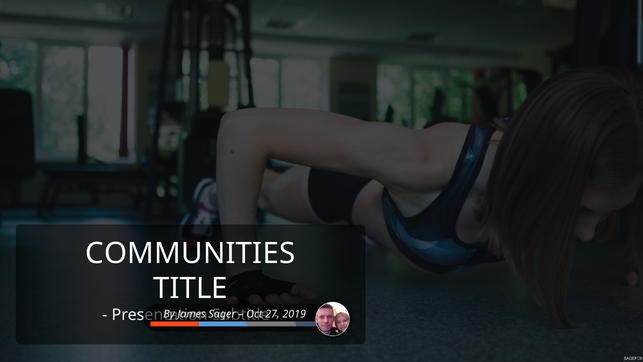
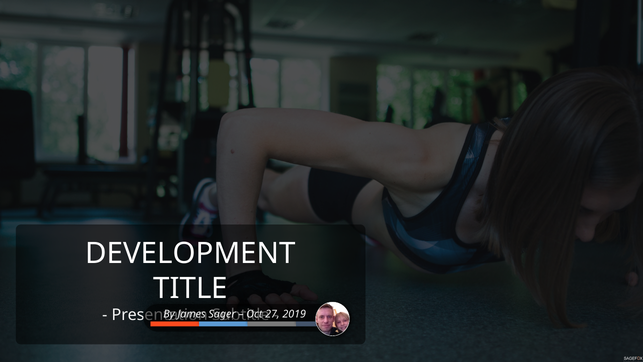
COMMUNITIES: COMMUNITIES -> DEVELOPMENT
